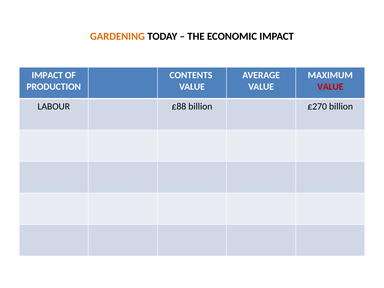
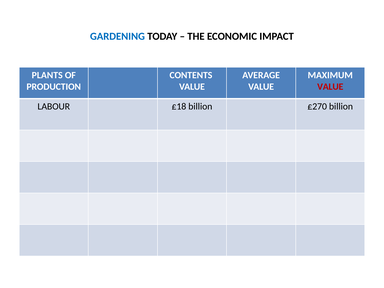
GARDENING colour: orange -> blue
IMPACT at (47, 75): IMPACT -> PLANTS
£88: £88 -> £18
